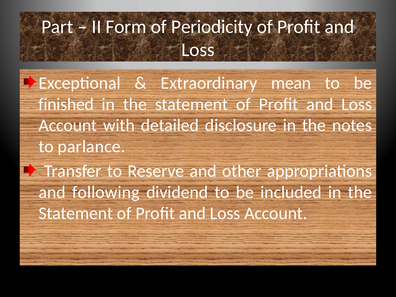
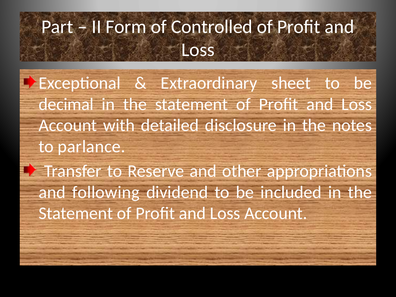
Periodicity: Periodicity -> Controlled
mean: mean -> sheet
finished: finished -> decimal
